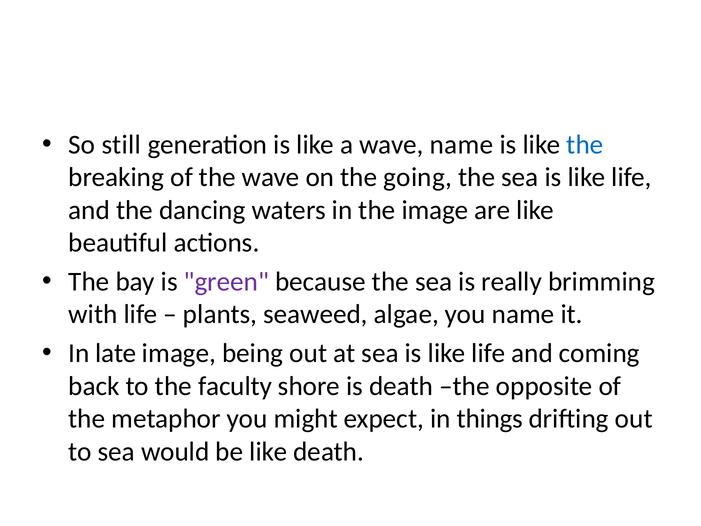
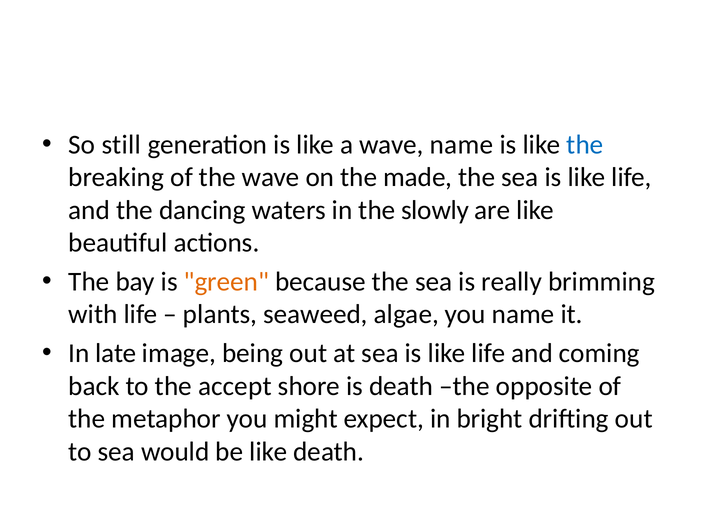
going: going -> made
the image: image -> slowly
green colour: purple -> orange
faculty: faculty -> accept
things: things -> bright
